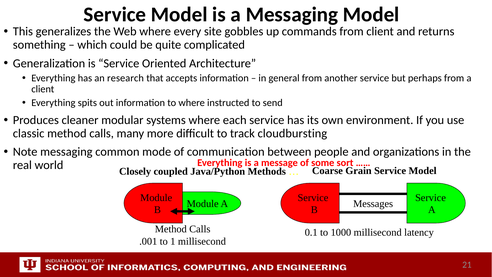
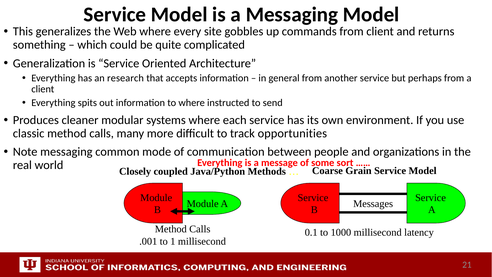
cloudbursting: cloudbursting -> opportunities
